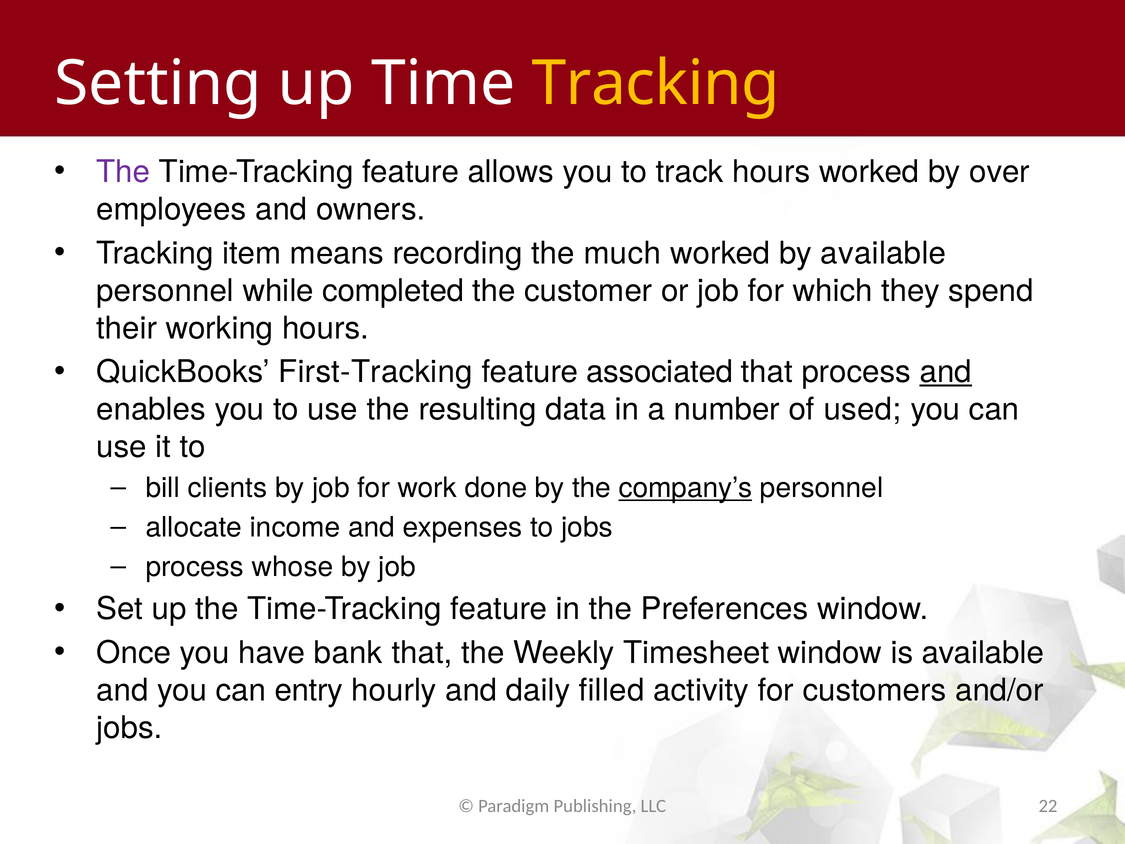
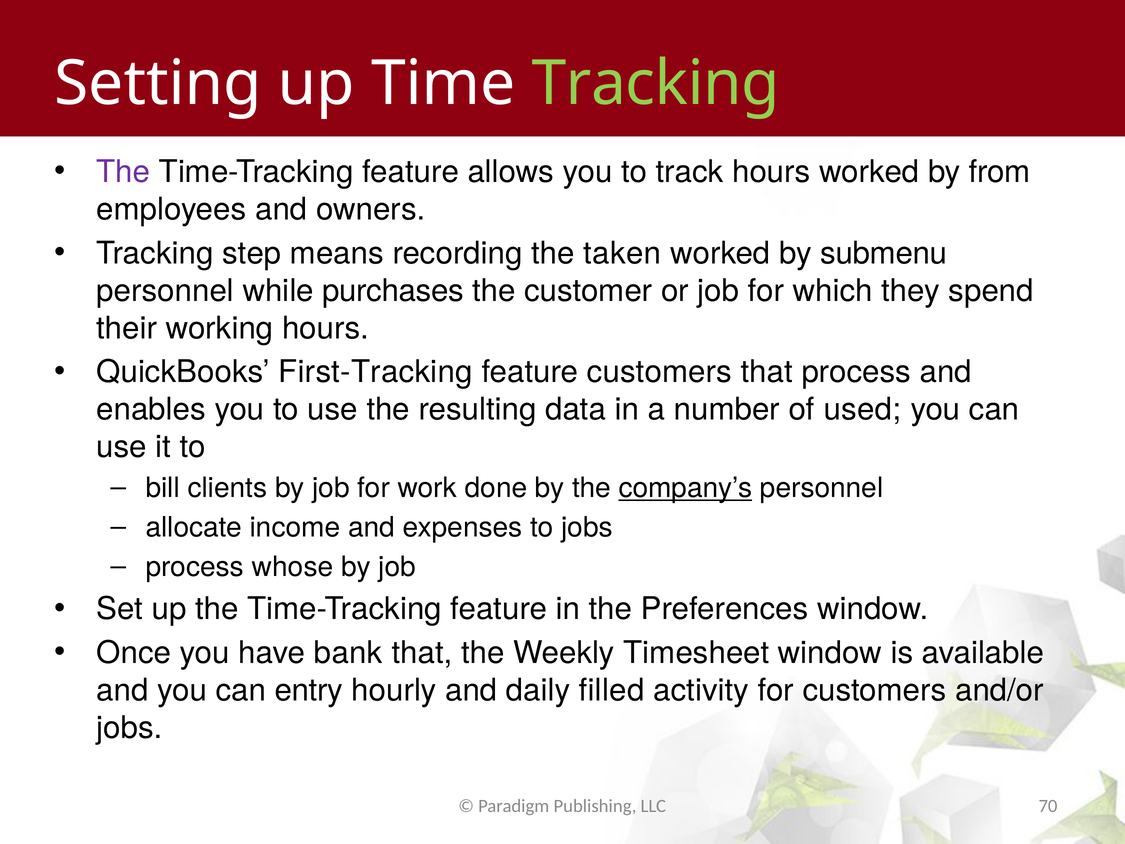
Tracking at (656, 84) colour: yellow -> light green
over: over -> from
item: item -> step
much: much -> taken
by available: available -> submenu
completed: completed -> purchases
feature associated: associated -> customers
and at (946, 372) underline: present -> none
22: 22 -> 70
